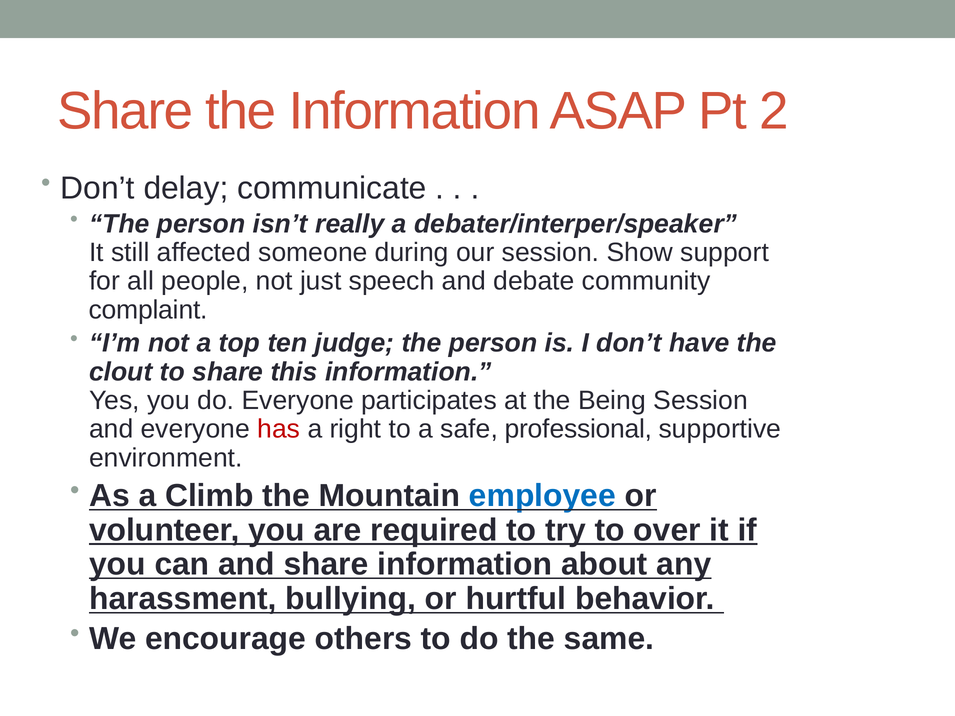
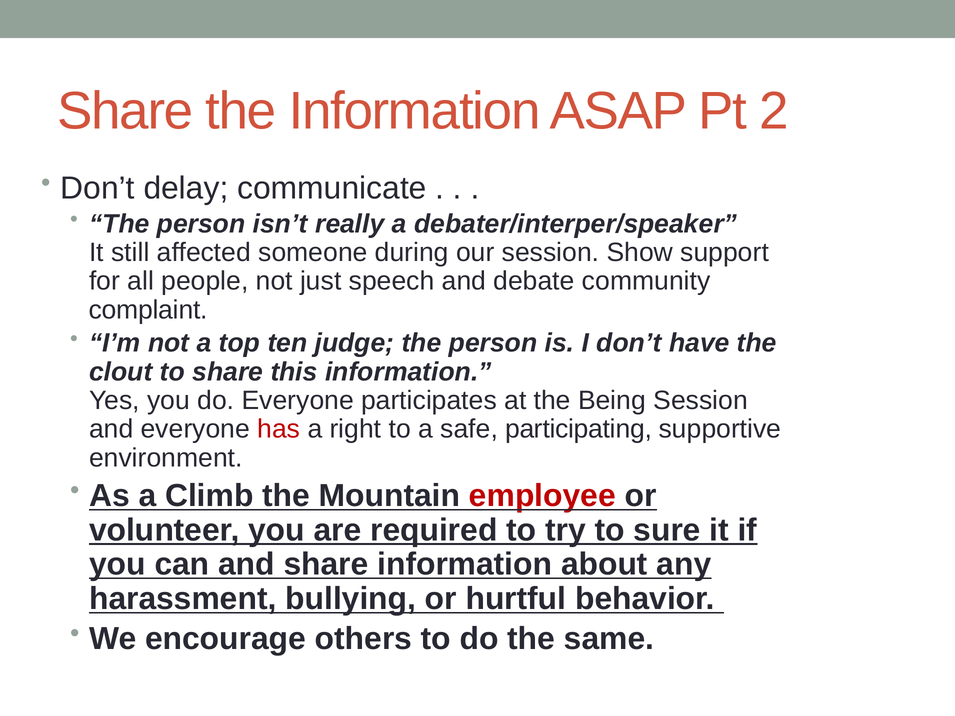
professional: professional -> participating
employee colour: blue -> red
over: over -> sure
